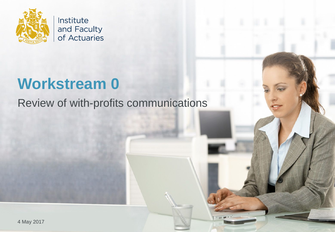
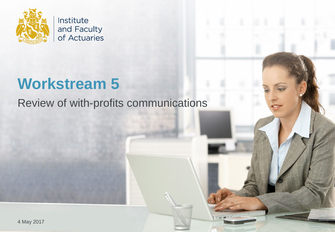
0: 0 -> 5
